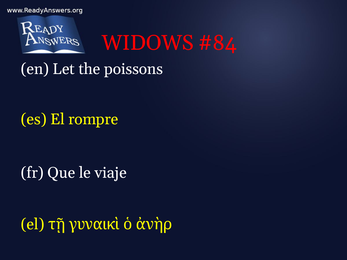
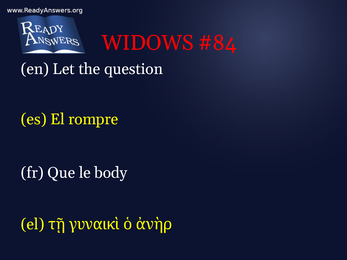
poissons: poissons -> question
viaje: viaje -> body
